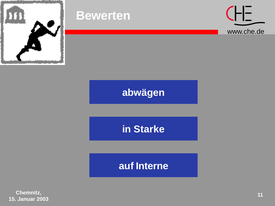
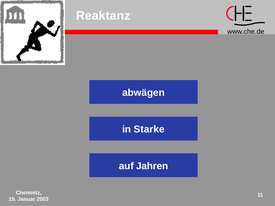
Bewerten: Bewerten -> Reaktanz
Interne: Interne -> Jahren
